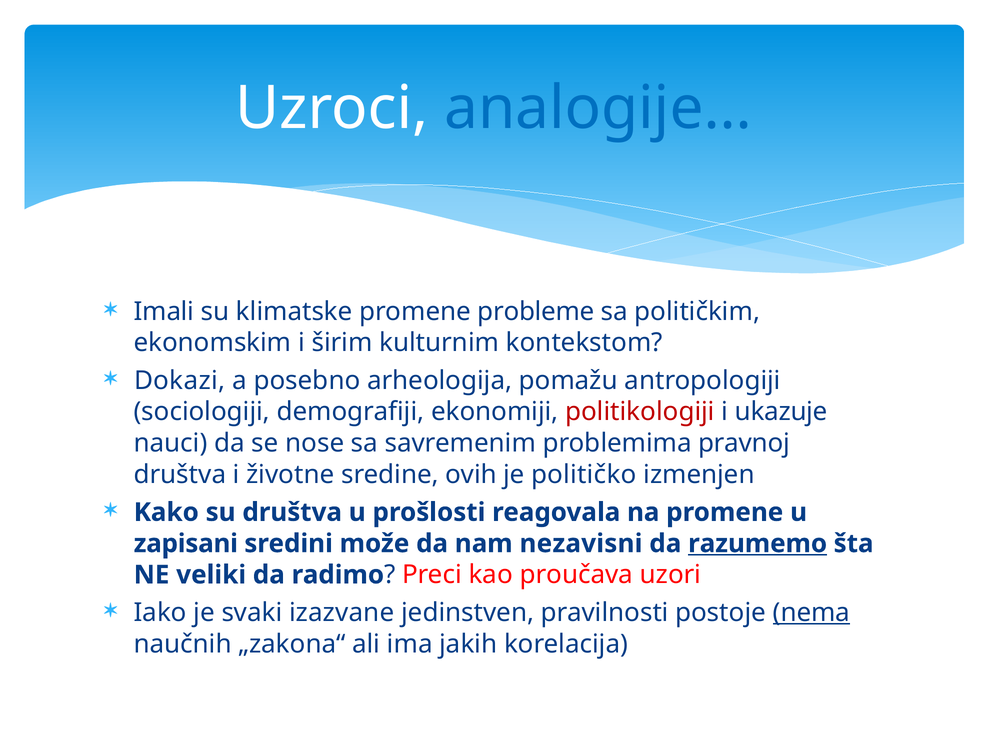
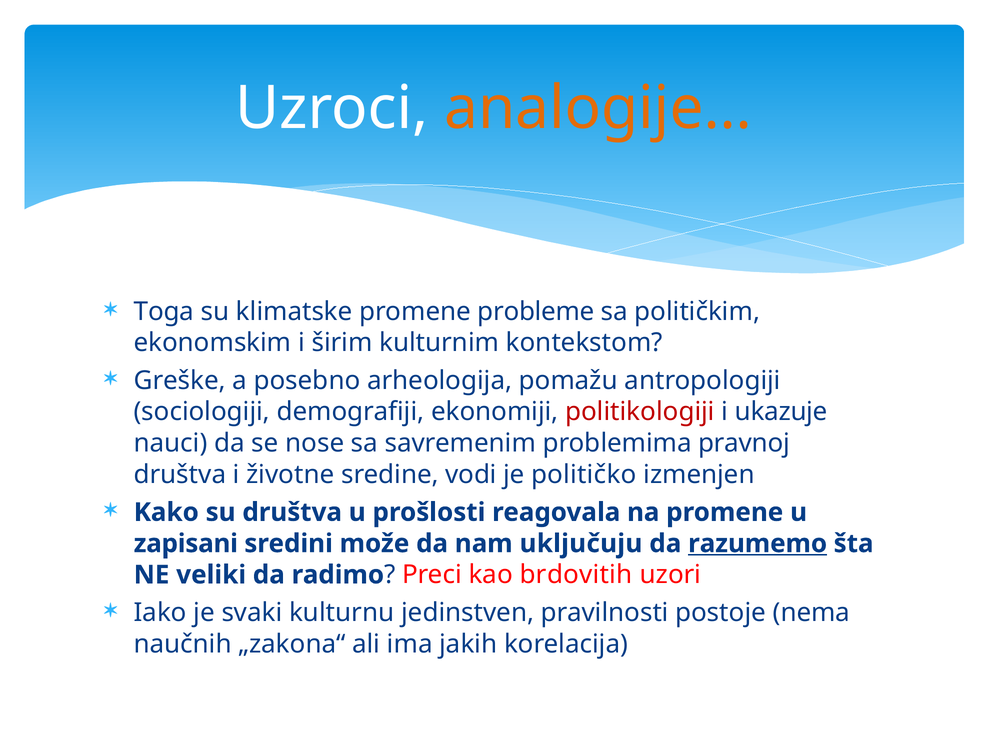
analogije colour: blue -> orange
Imali: Imali -> Toga
Dokazi: Dokazi -> Greške
ovih: ovih -> vodi
nezavisni: nezavisni -> uključuju
proučava: proučava -> brdovitih
izazvane: izazvane -> kulturnu
nema underline: present -> none
